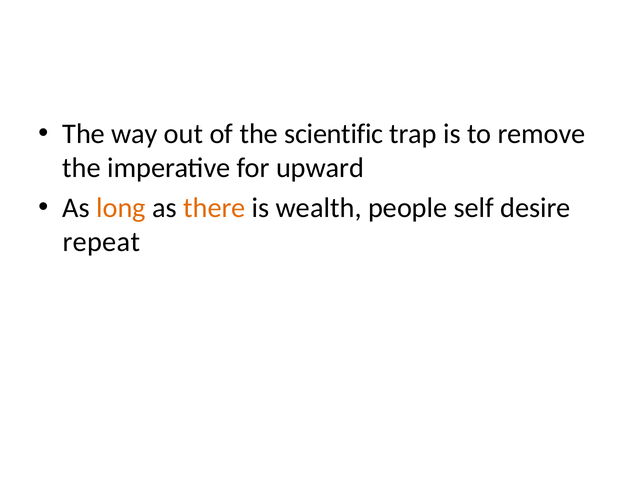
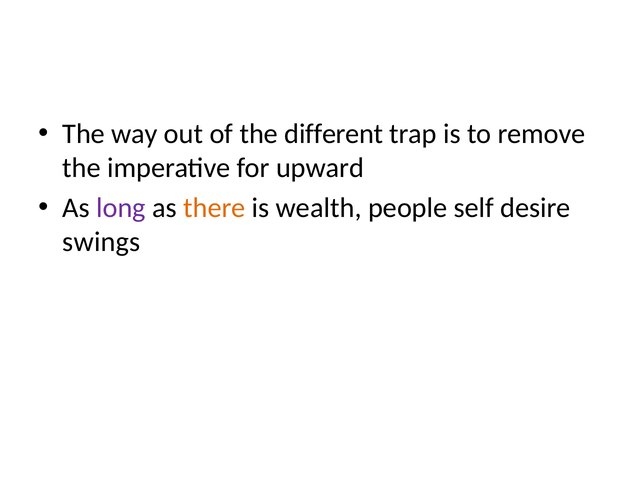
scientific: scientific -> different
long colour: orange -> purple
repeat: repeat -> swings
